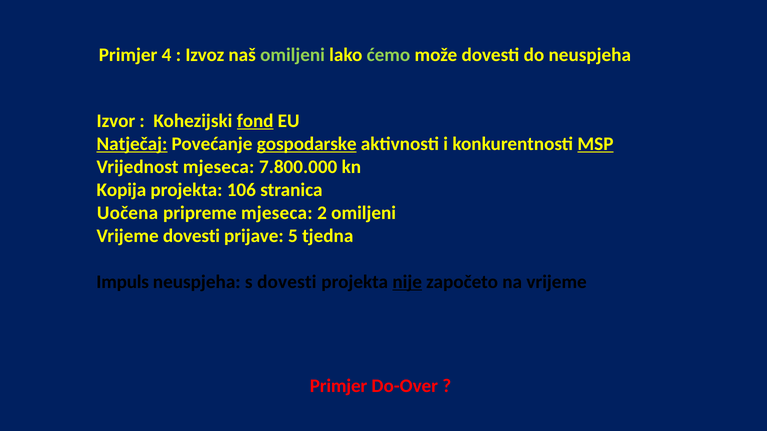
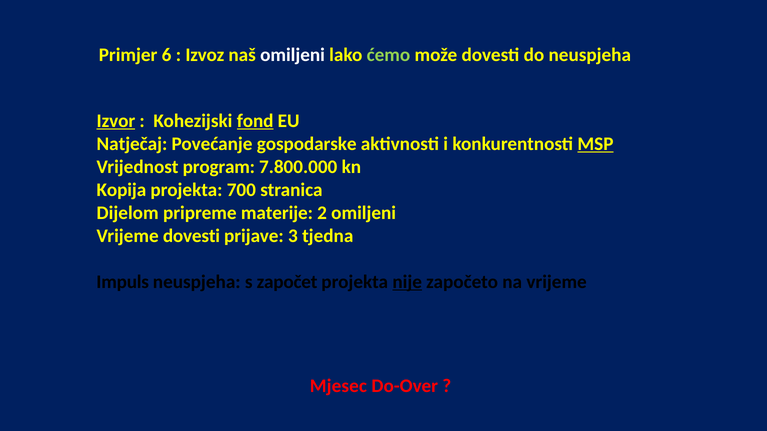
4: 4 -> 6
omiljeni at (293, 55) colour: light green -> white
Izvor underline: none -> present
Natječaj underline: present -> none
gospodarske underline: present -> none
Vrijednost mjeseca: mjeseca -> program
106: 106 -> 700
Uočena: Uočena -> Dijelom
pripreme mjeseca: mjeseca -> materije
5: 5 -> 3
s dovesti: dovesti -> započet
Primjer at (339, 386): Primjer -> Mjesec
